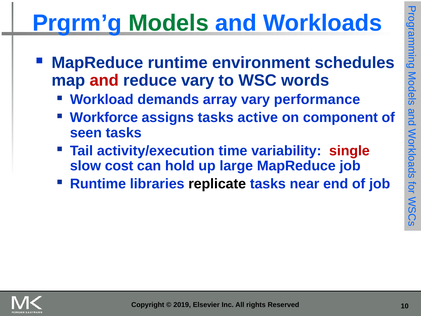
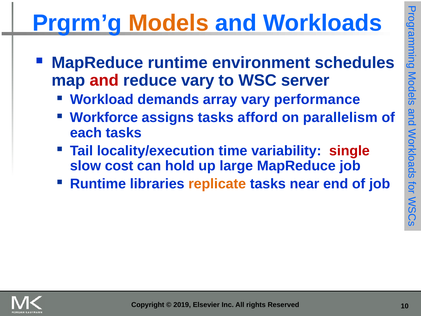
Models colour: green -> orange
words: words -> server
active: active -> afford
component: component -> parallelism
seen: seen -> each
activity/execution: activity/execution -> locality/execution
replicate colour: black -> orange
